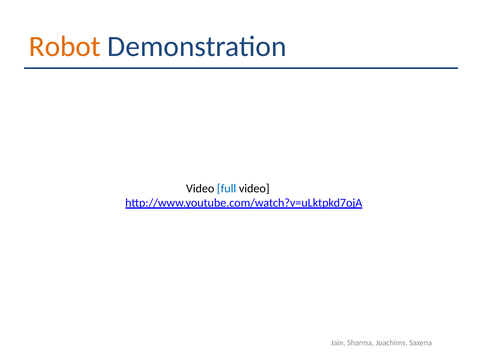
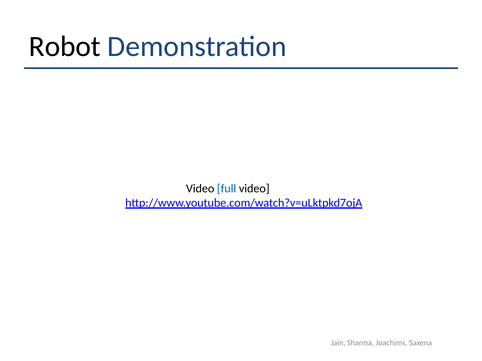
Robot colour: orange -> black
